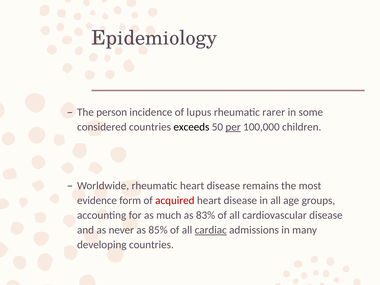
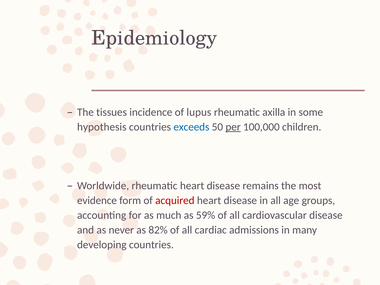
person: person -> tissues
rarer: rarer -> axilla
considered: considered -> hypothesis
exceeds colour: black -> blue
83%: 83% -> 59%
85%: 85% -> 82%
cardiac underline: present -> none
